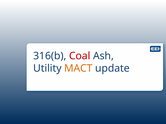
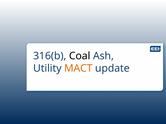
Coal colour: red -> black
